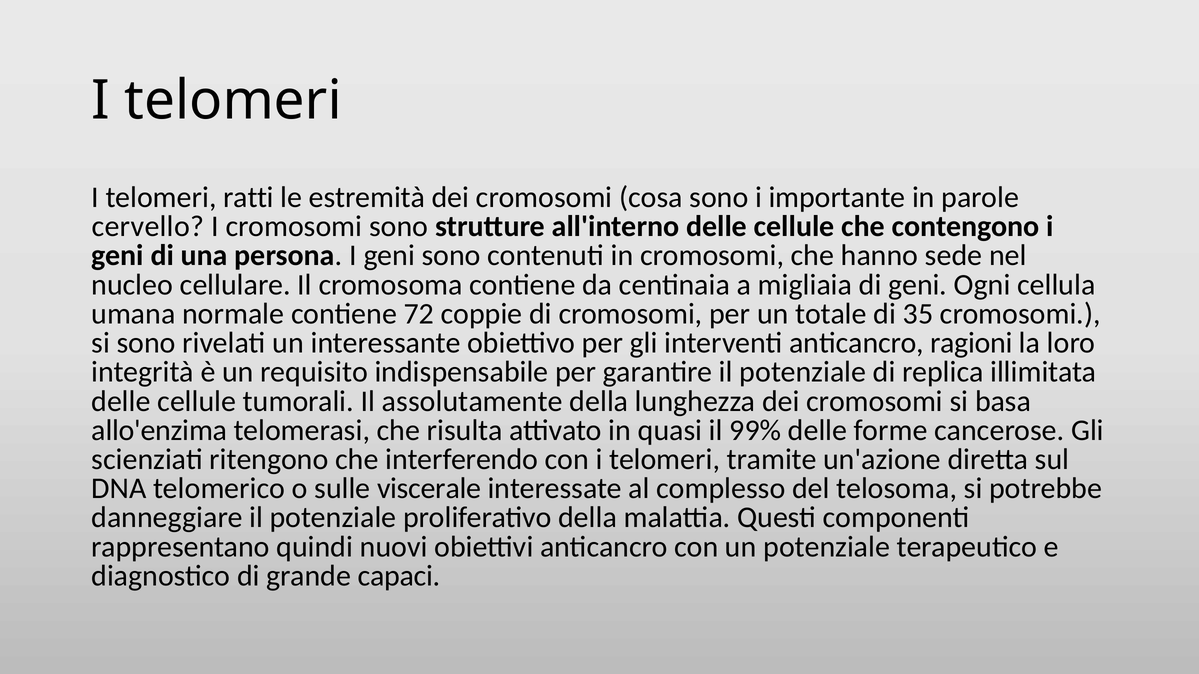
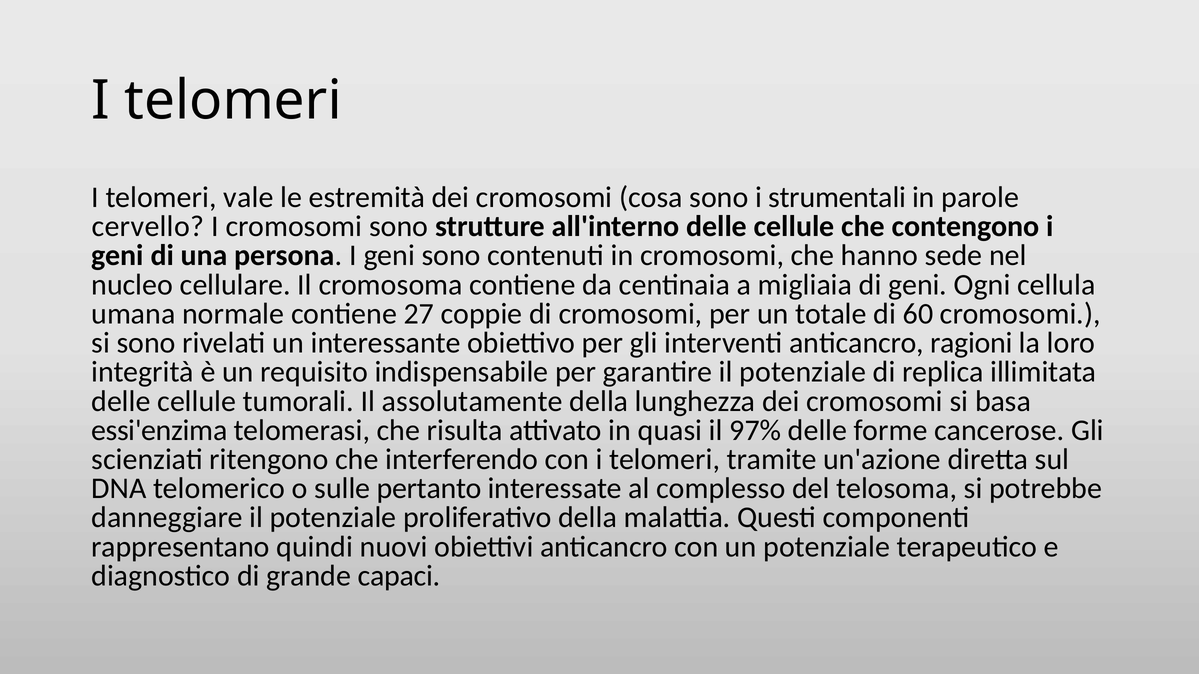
ratti: ratti -> vale
importante: importante -> strumentali
72: 72 -> 27
35: 35 -> 60
allo'enzima: allo'enzima -> essi'enzima
99%: 99% -> 97%
viscerale: viscerale -> pertanto
